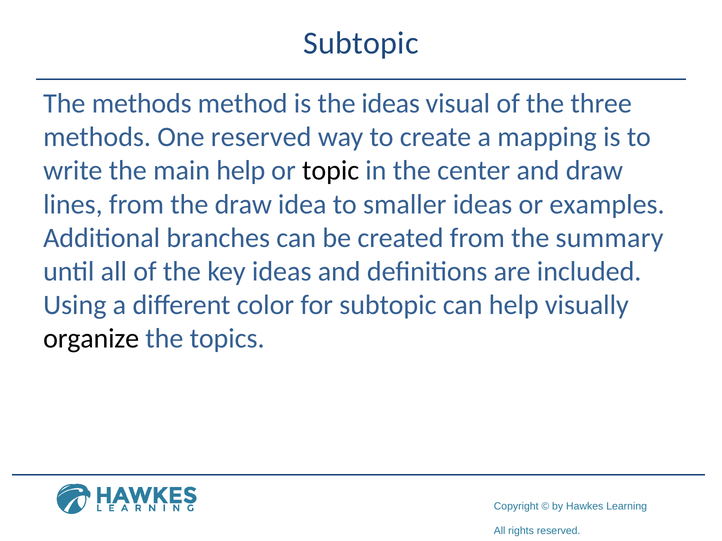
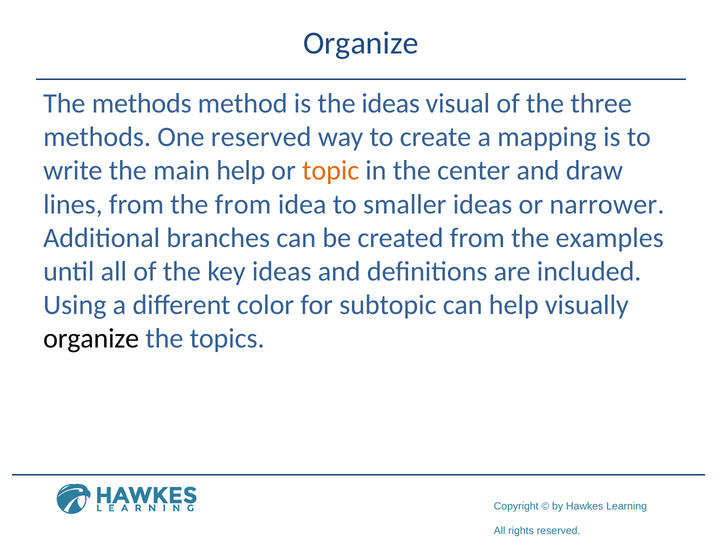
Subtopic at (361, 43): Subtopic -> Organize
topic colour: black -> orange
the draw: draw -> from
examples: examples -> narrower
summary: summary -> examples
